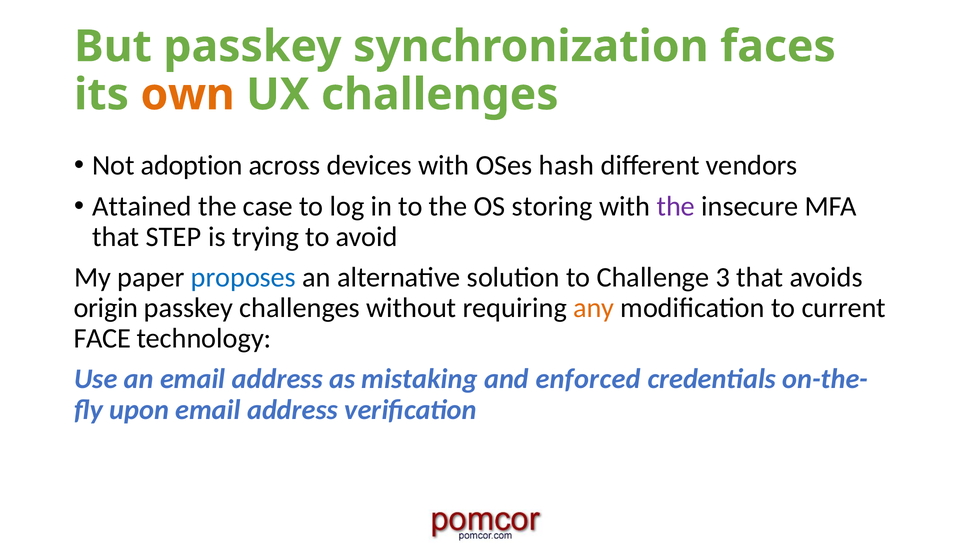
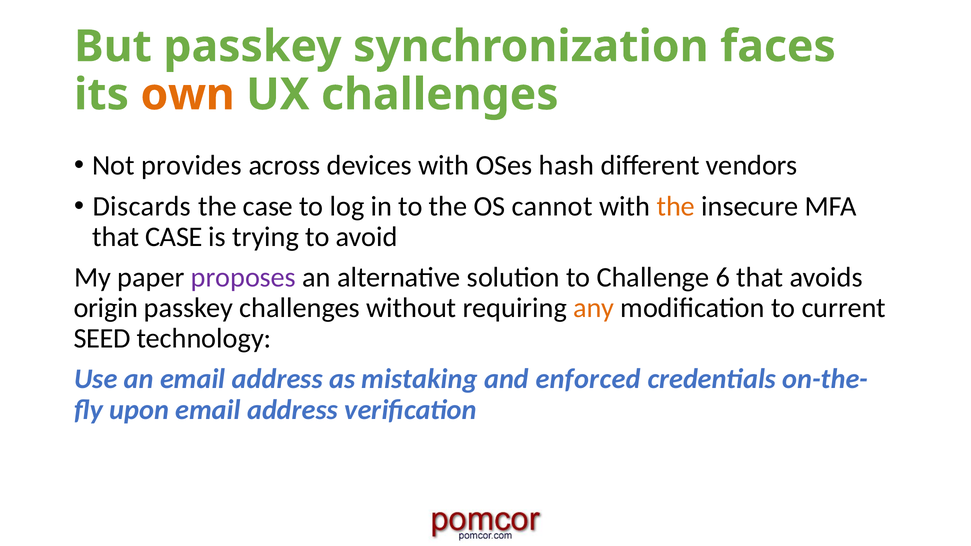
adoption: adoption -> provides
Attained: Attained -> Discards
storing: storing -> cannot
the at (676, 206) colour: purple -> orange
that STEP: STEP -> CASE
proposes colour: blue -> purple
3: 3 -> 6
FACE: FACE -> SEED
